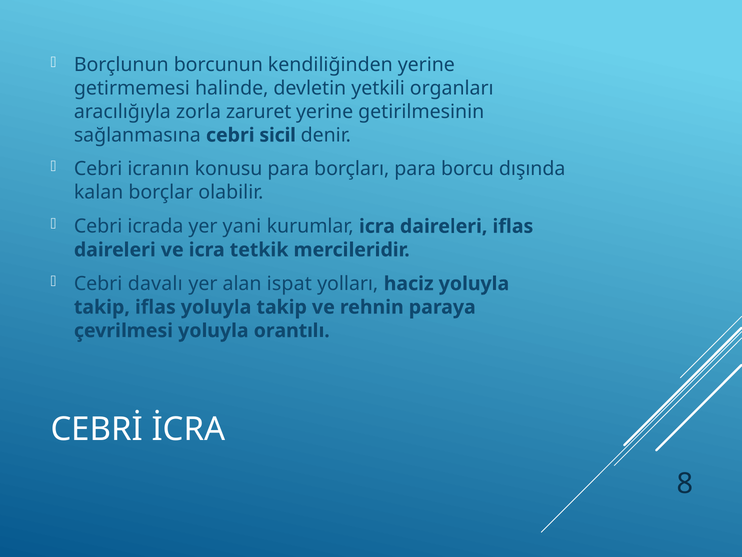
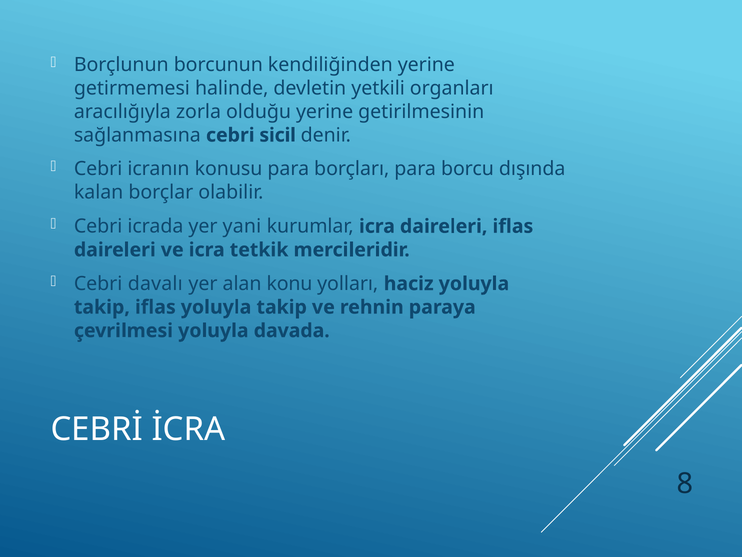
zaruret: zaruret -> olduğu
ispat: ispat -> konu
orantılı: orantılı -> davada
